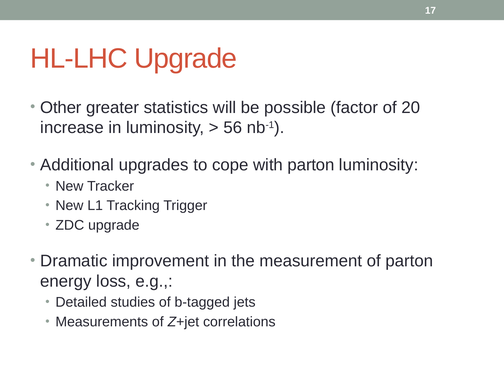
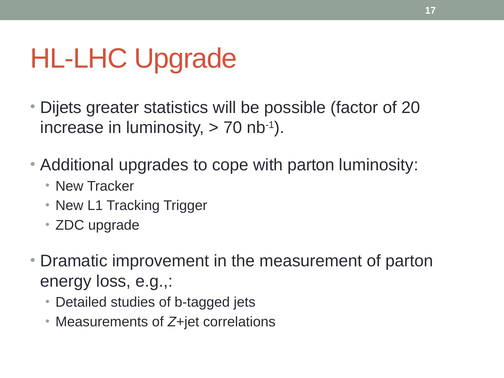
Other: Other -> Dijets
56: 56 -> 70
